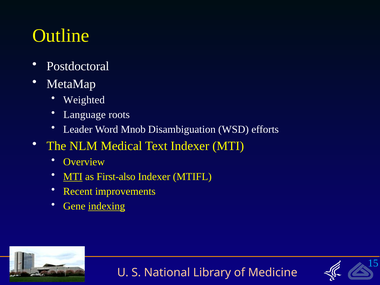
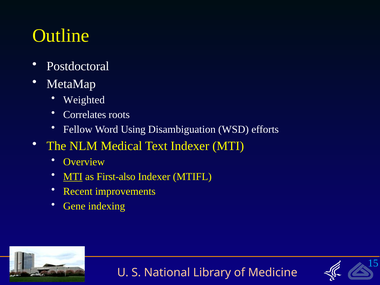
Language: Language -> Correlates
Leader: Leader -> Fellow
Mnob: Mnob -> Using
indexing underline: present -> none
